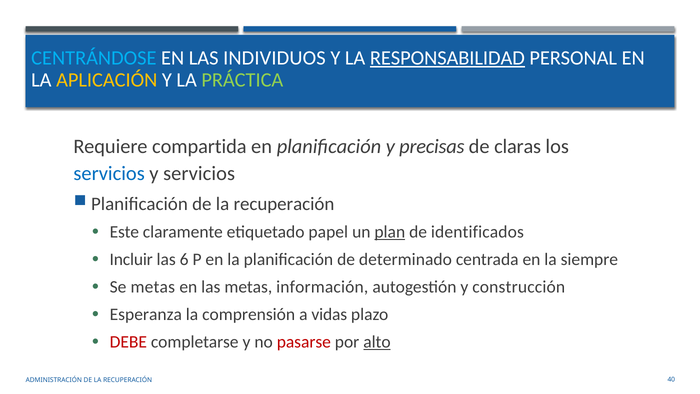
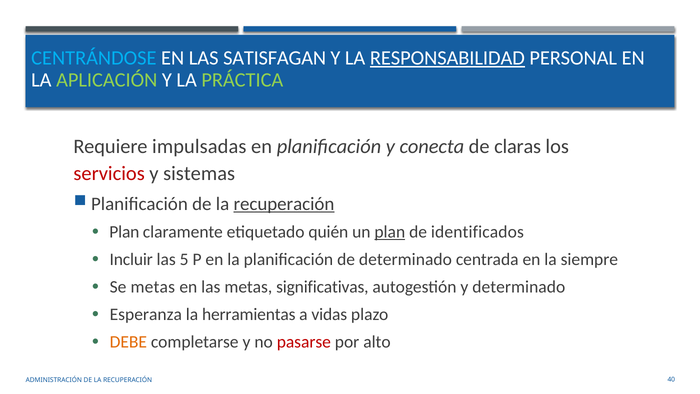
INDIVIDUOS: INDIVIDUOS -> SATISFAGAN
APLICACIÓN colour: yellow -> light green
compartida: compartida -> impulsadas
precisas: precisas -> conecta
servicios at (109, 174) colour: blue -> red
y servicios: servicios -> sistemas
recuperación at (284, 204) underline: none -> present
Este at (124, 232): Este -> Plan
papel: papel -> quién
6: 6 -> 5
información: información -> significativas
y construcción: construcción -> determinado
comprensión: comprensión -> herramientas
DEBE colour: red -> orange
alto underline: present -> none
